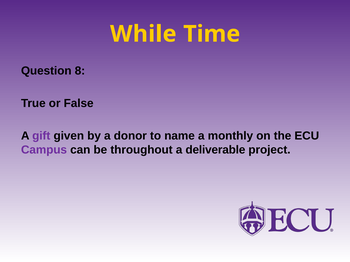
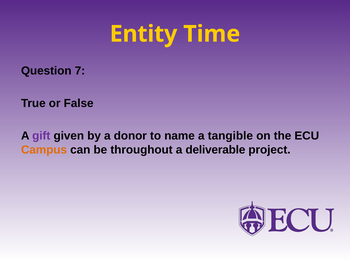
While: While -> Entity
8: 8 -> 7
monthly: monthly -> tangible
Campus colour: purple -> orange
